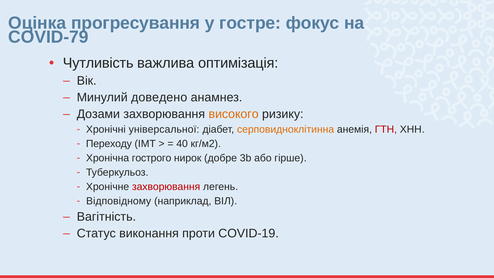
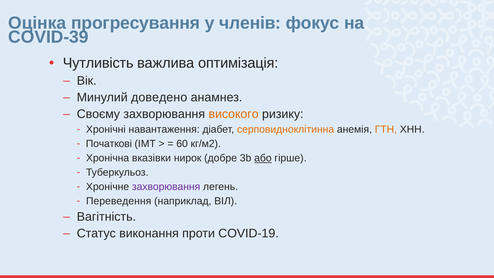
гостре: гостре -> членів
COVID-79: COVID-79 -> COVID-39
Дозами: Дозами -> Своєму
універсальної: універсальної -> навантаження
ГТН colour: red -> orange
Переходу: Переходу -> Початкові
40: 40 -> 60
гострого: гострого -> вказівки
або underline: none -> present
захворювання at (166, 187) colour: red -> purple
Відповідному: Відповідному -> Переведення
